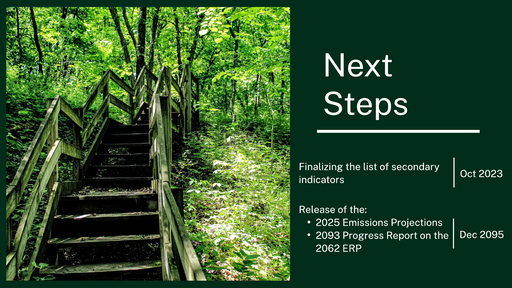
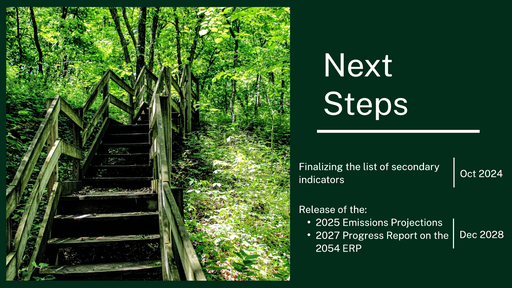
2023: 2023 -> 2024
2093: 2093 -> 2027
2095: 2095 -> 2028
2062: 2062 -> 2054
